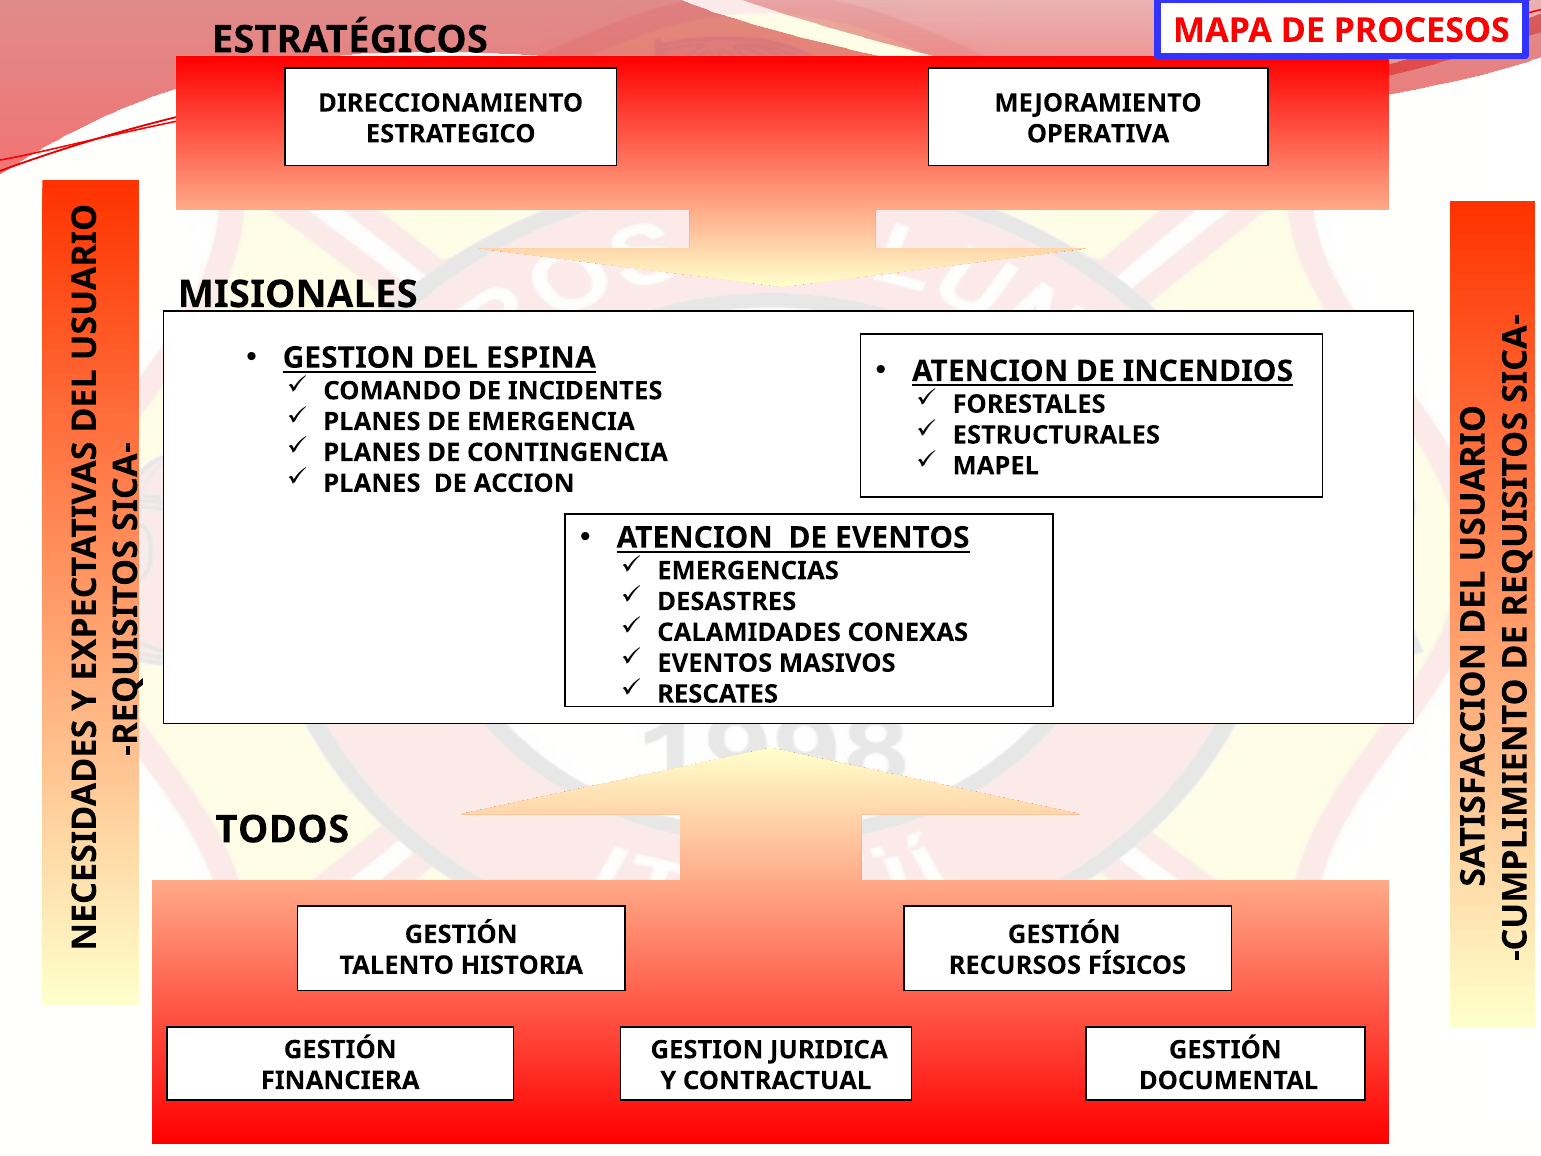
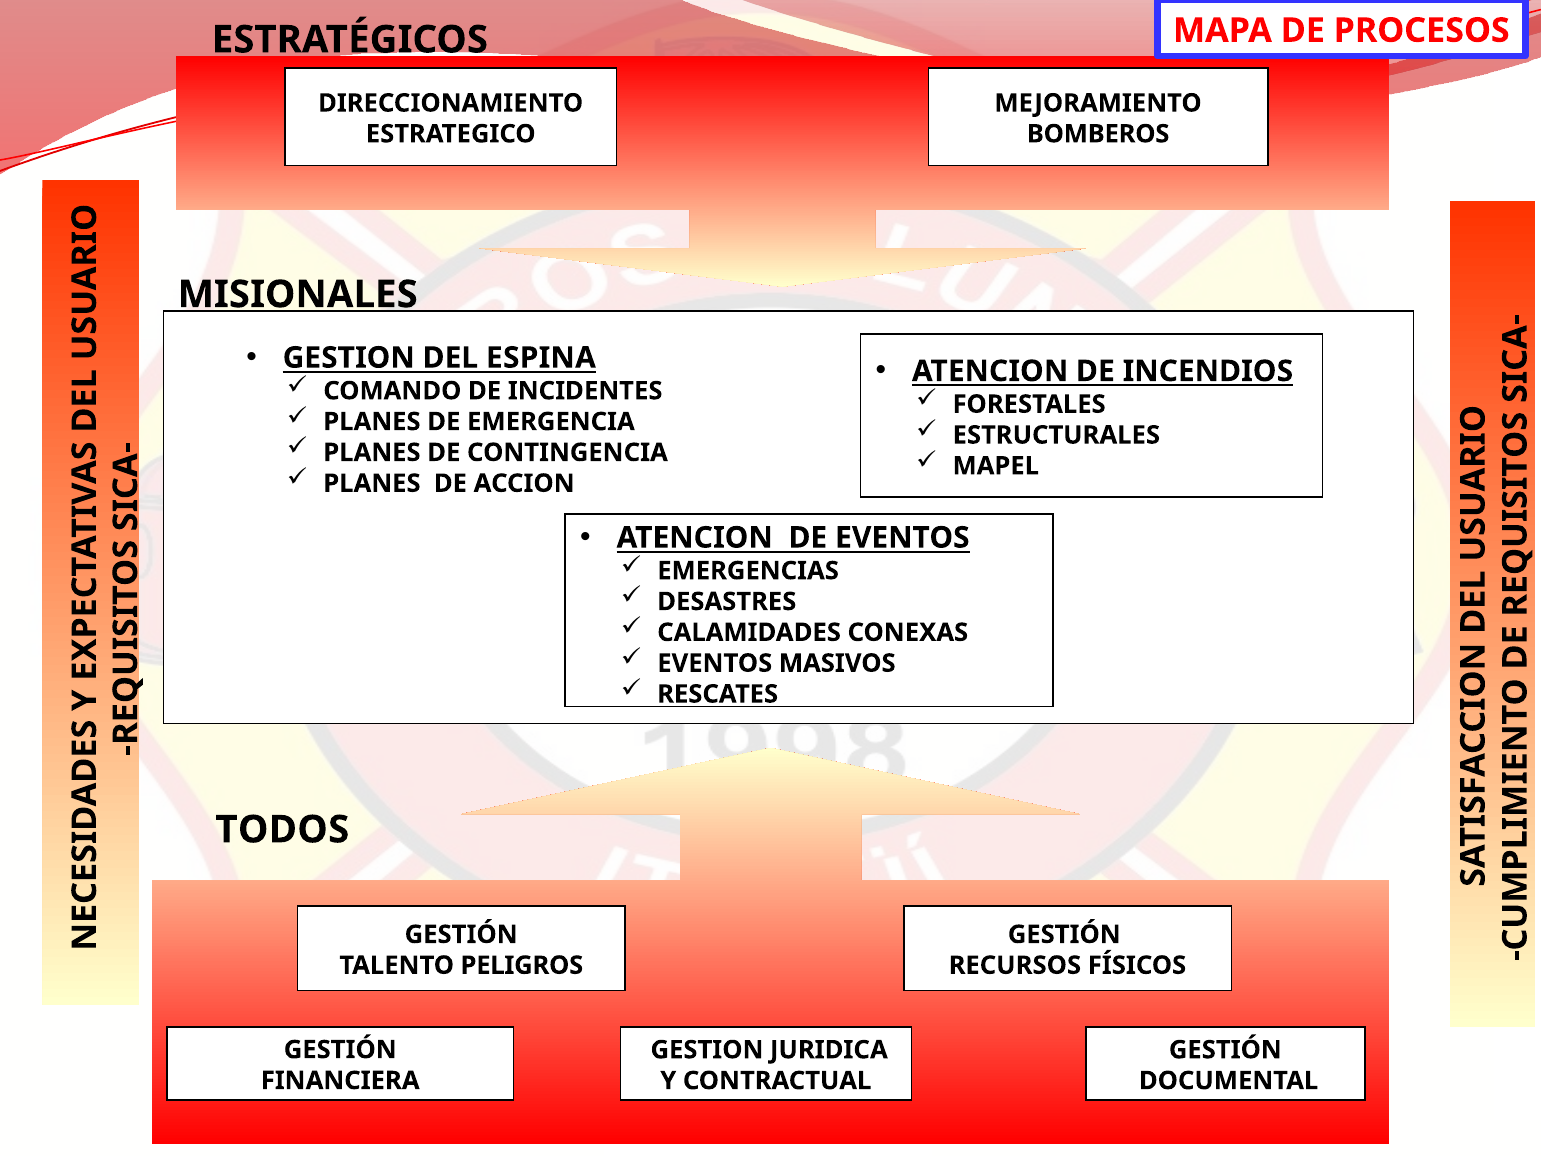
OPERATIVA: OPERATIVA -> BOMBEROS
HISTORIA: HISTORIA -> PELIGROS
